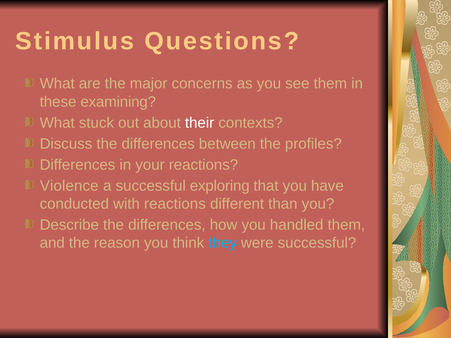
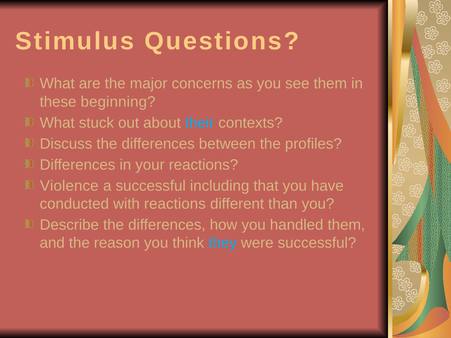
examining: examining -> beginning
their colour: white -> light blue
exploring: exploring -> including
